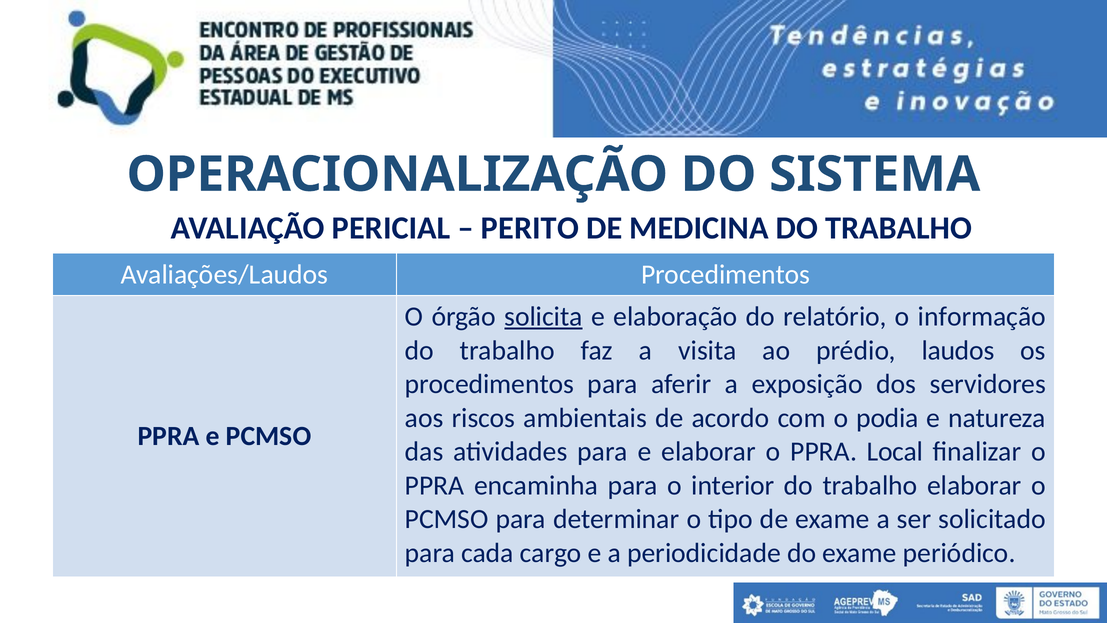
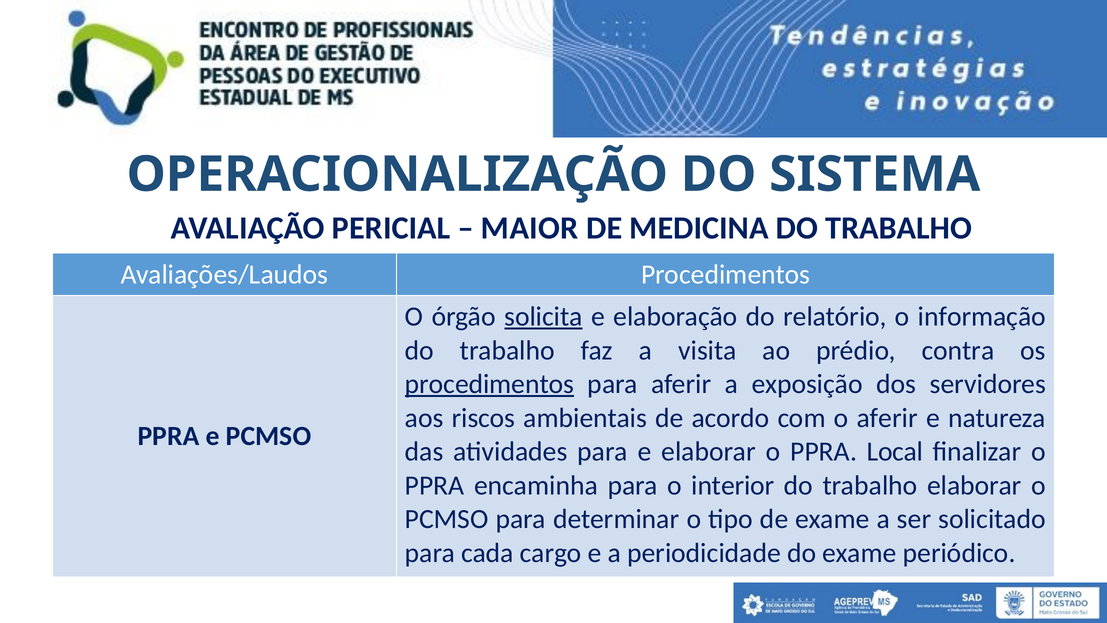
PERITO: PERITO -> MAIOR
laudos: laudos -> contra
procedimentos at (489, 384) underline: none -> present
o podia: podia -> aferir
